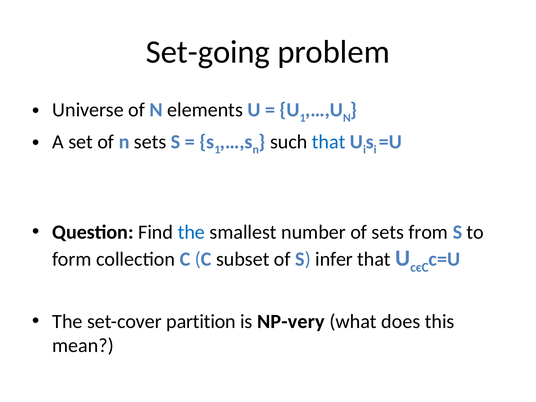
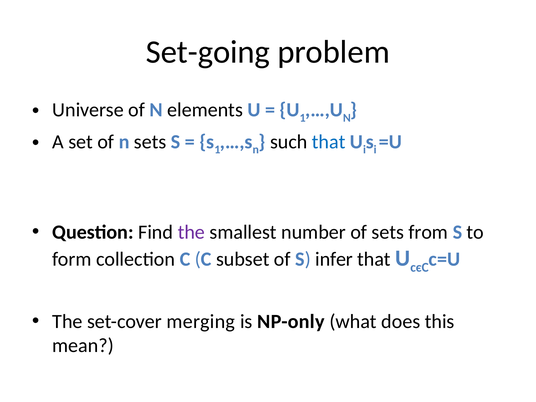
the at (191, 232) colour: blue -> purple
partition: partition -> merging
NP-very: NP-very -> NP-only
